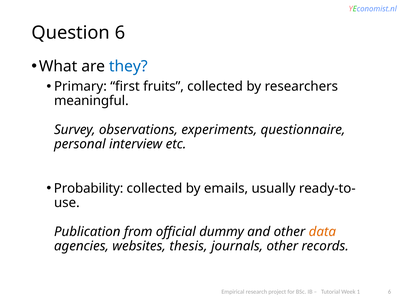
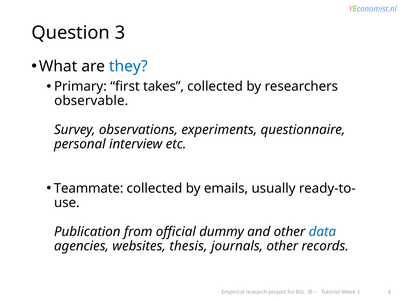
Question 6: 6 -> 3
fruits: fruits -> takes
meaningful: meaningful -> observable
Probability: Probability -> Teammate
data colour: orange -> blue
